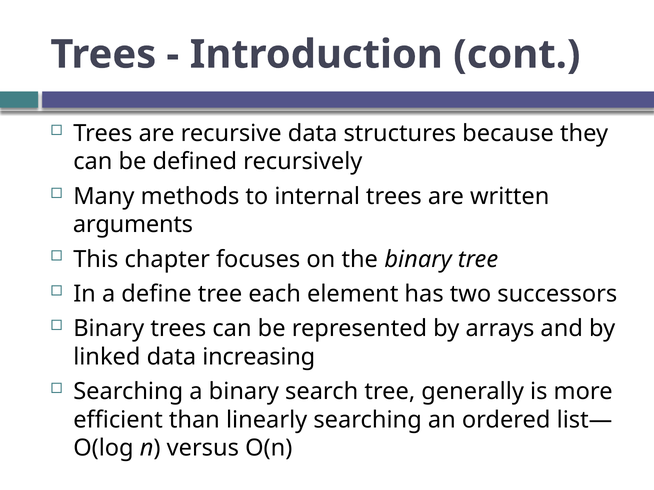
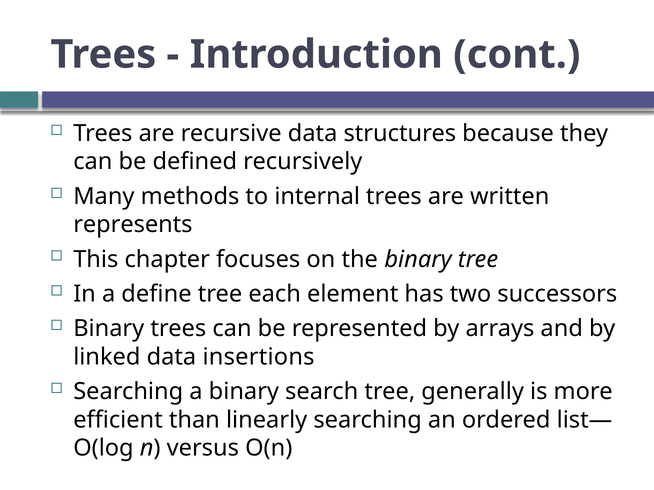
arguments: arguments -> represents
increasing: increasing -> insertions
